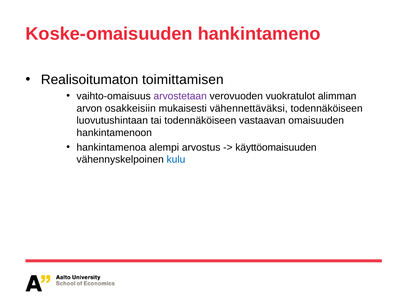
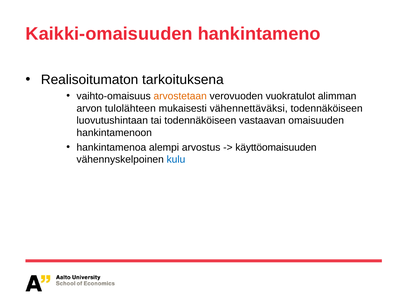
Koske-omaisuuden: Koske-omaisuuden -> Kaikki-omaisuuden
toimittamisen: toimittamisen -> tarkoituksena
arvostetaan colour: purple -> orange
osakkeisiin: osakkeisiin -> tulolähteen
